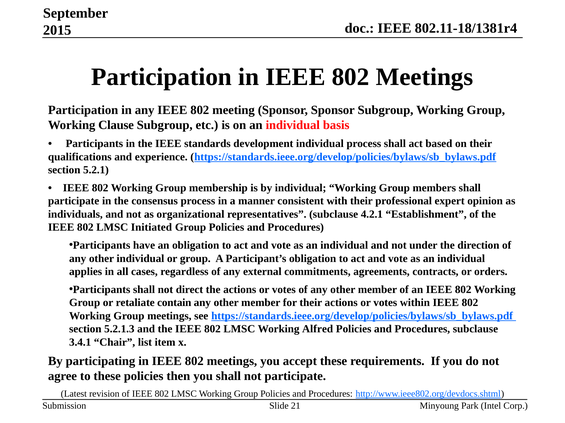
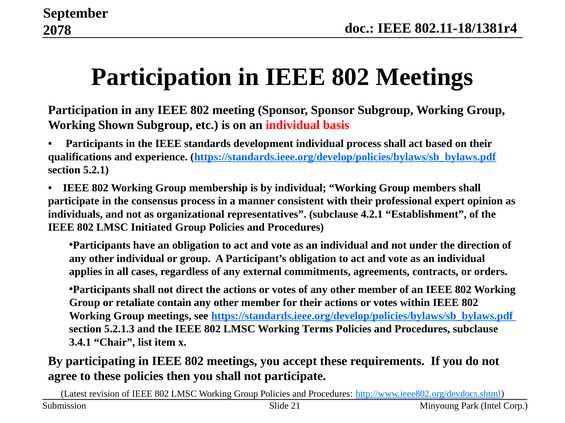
2015: 2015 -> 2078
Clause: Clause -> Shown
Alfred: Alfred -> Terms
